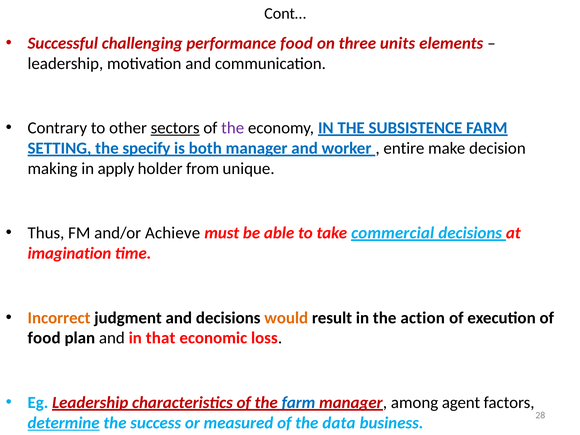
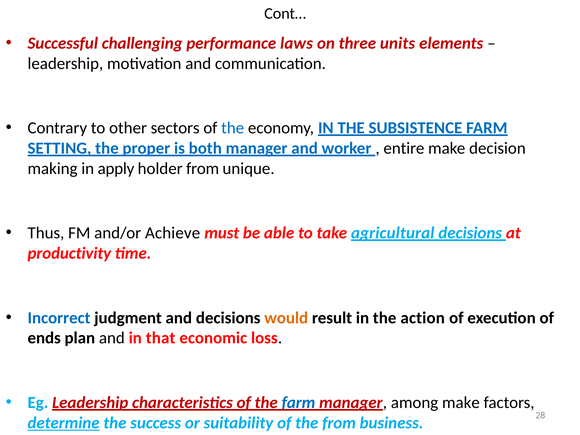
performance food: food -> laws
sectors underline: present -> none
the at (233, 128) colour: purple -> blue
specify: specify -> proper
commercial: commercial -> agricultural
imagination: imagination -> productivity
Incorrect colour: orange -> blue
food at (44, 338): food -> ends
among agent: agent -> make
measured: measured -> suitability
the data: data -> from
